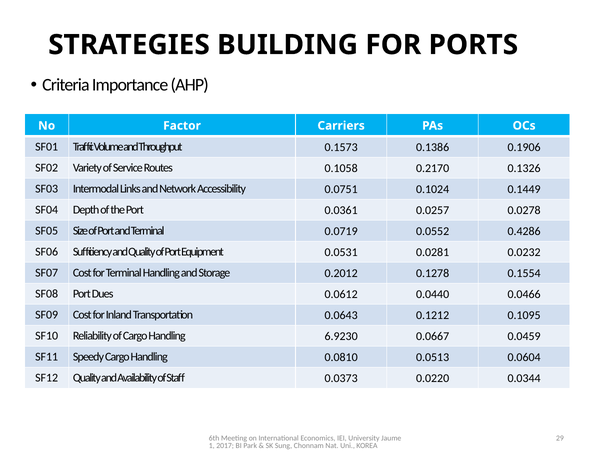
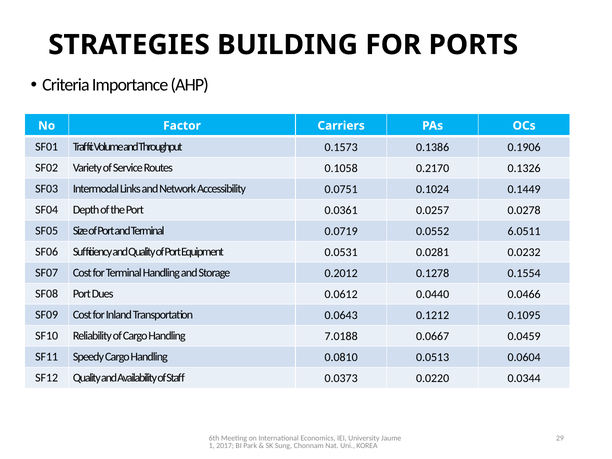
0.4286: 0.4286 -> 6.0511
6.9230: 6.9230 -> 7.0188
